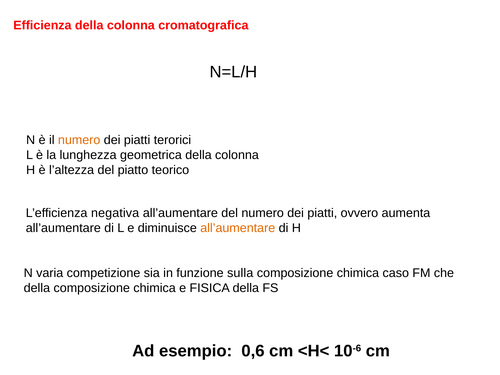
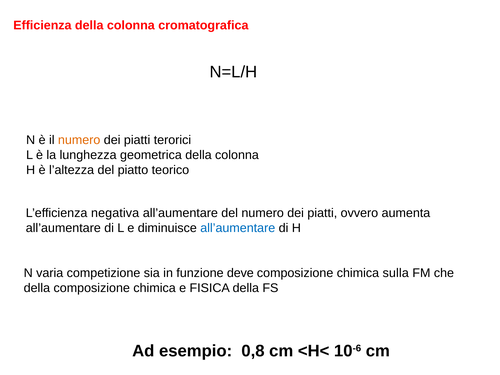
all’aumentare at (238, 228) colour: orange -> blue
sulla: sulla -> deve
caso: caso -> sulla
0,6: 0,6 -> 0,8
